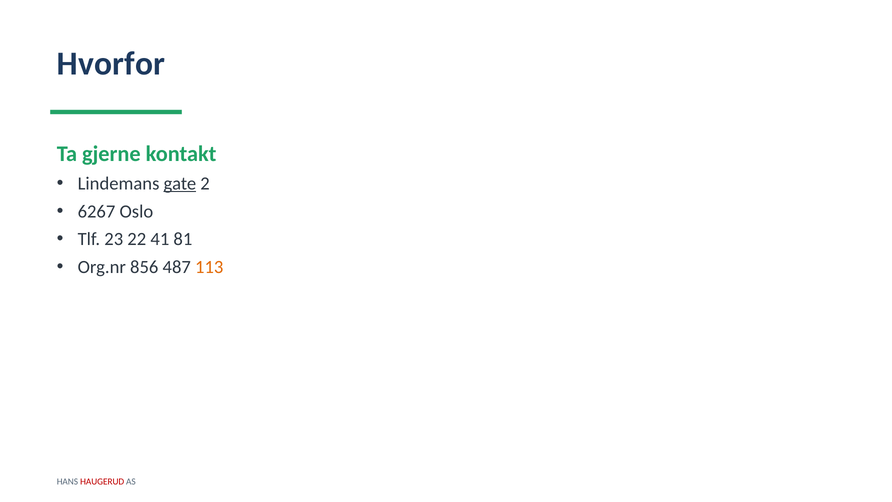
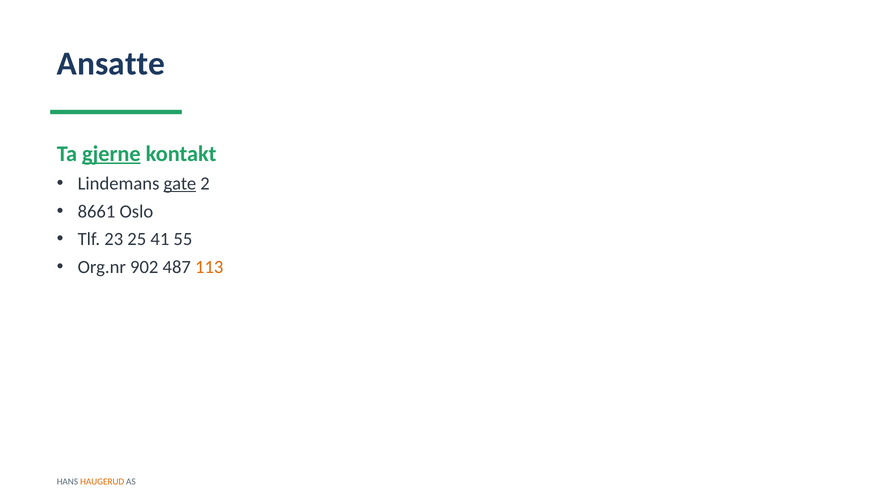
Hvorfor: Hvorfor -> Ansatte
gjerne underline: none -> present
6267: 6267 -> 8661
22: 22 -> 25
81: 81 -> 55
856: 856 -> 902
HAUGERUD colour: red -> orange
